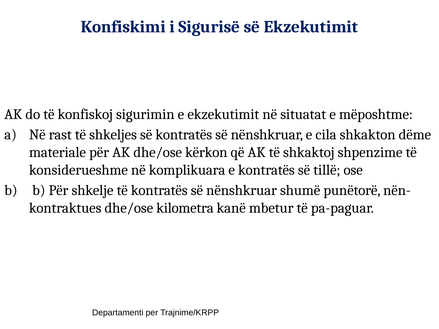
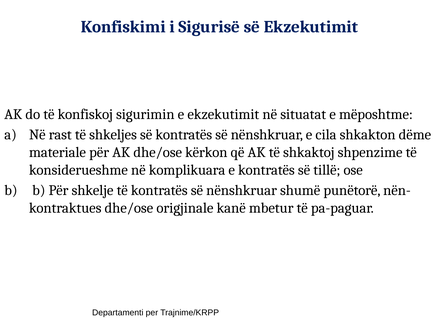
kilometra: kilometra -> origjinale
